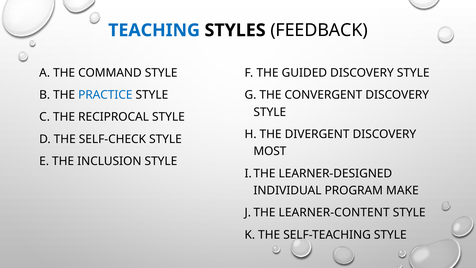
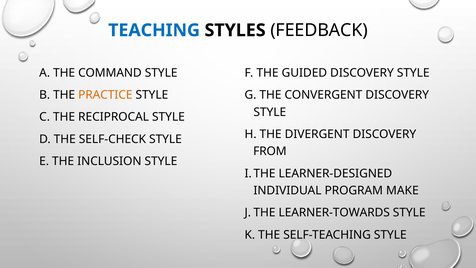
PRACTICE colour: blue -> orange
MOST: MOST -> FROM
LEARNER-CONTENT: LEARNER-CONTENT -> LEARNER-TOWARDS
